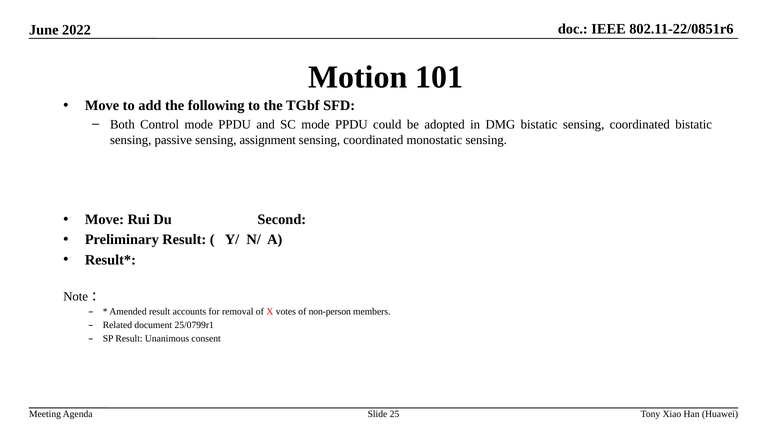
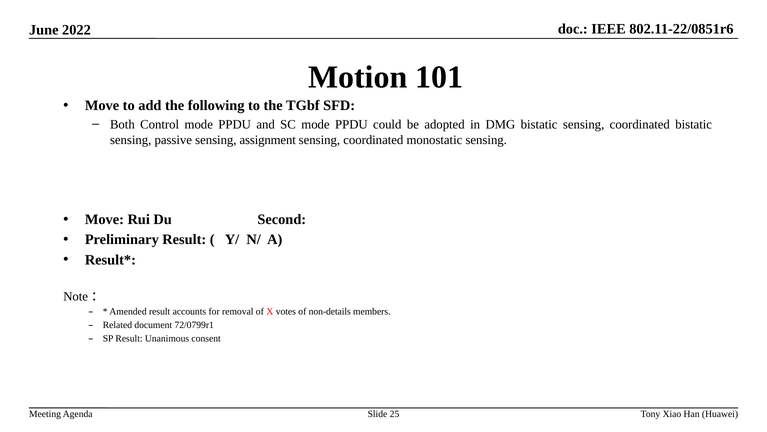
non-person: non-person -> non-details
25/0799r1: 25/0799r1 -> 72/0799r1
